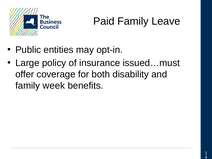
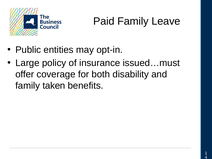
week: week -> taken
